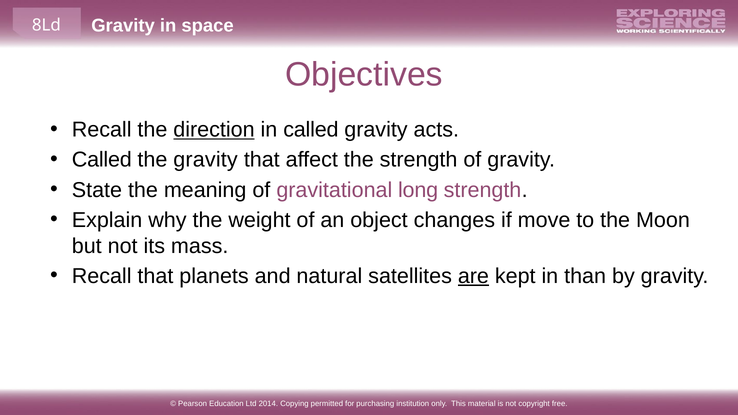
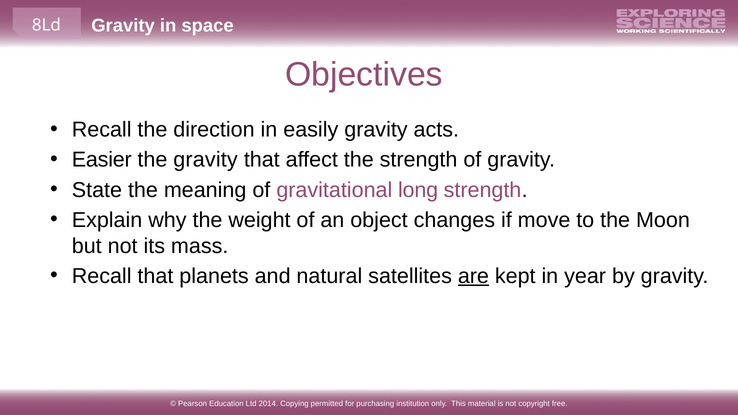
direction underline: present -> none
in called: called -> easily
Called at (102, 160): Called -> Easier
than: than -> year
